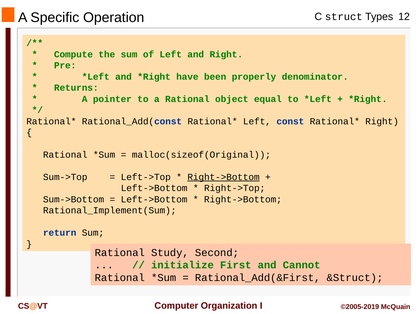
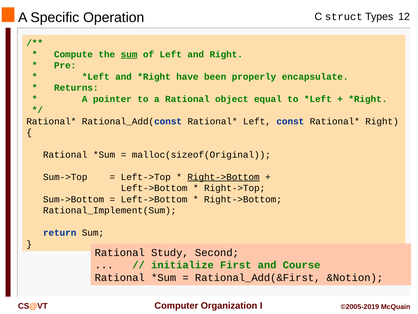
sum at (129, 54) underline: none -> present
denominator: denominator -> encapsulate
Cannot: Cannot -> Course
&Struct: &Struct -> &Notion
